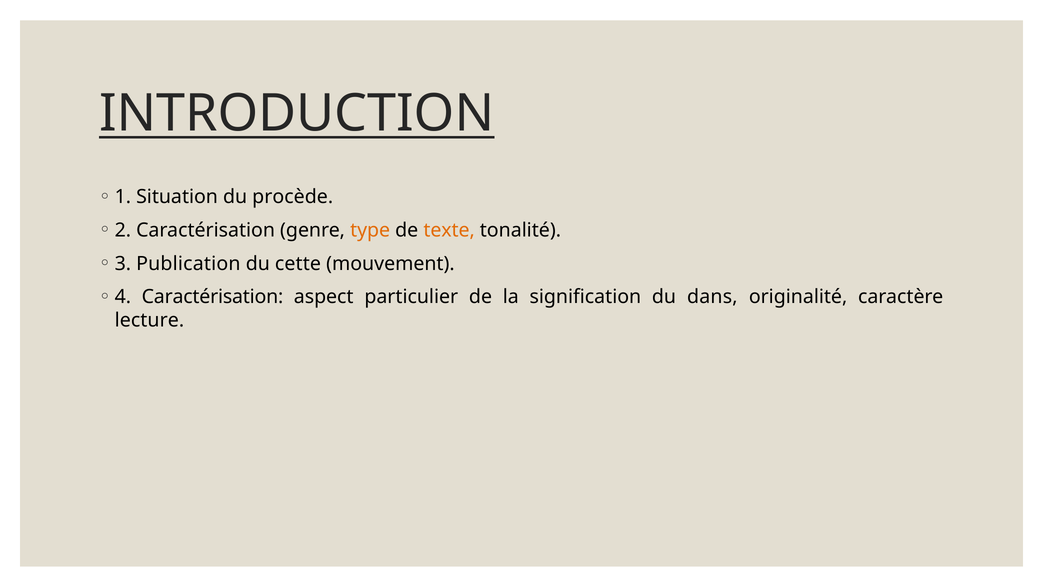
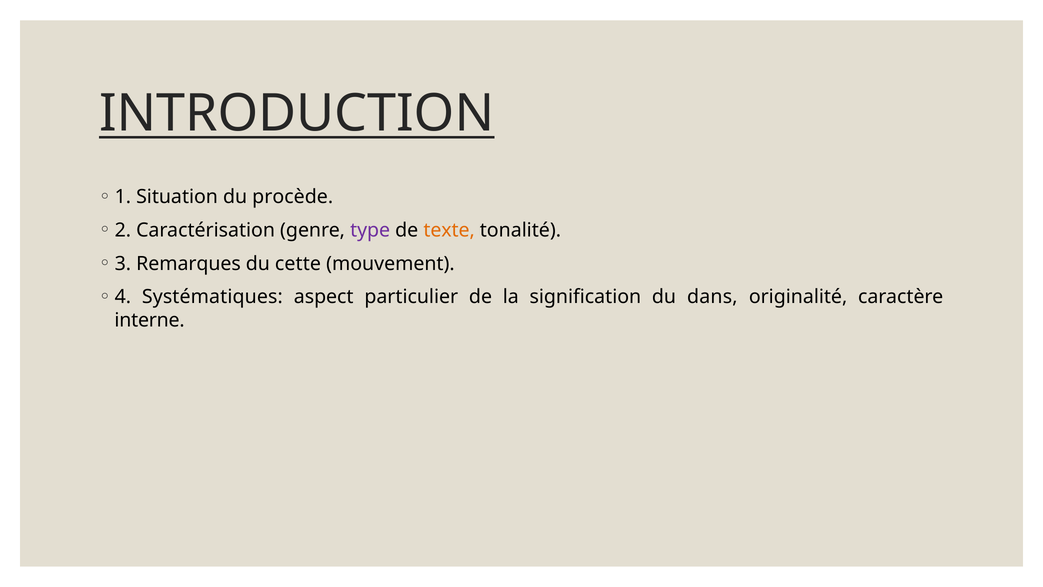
type colour: orange -> purple
Publication: Publication -> Remarques
4 Caractérisation: Caractérisation -> Systématiques
lecture: lecture -> interne
